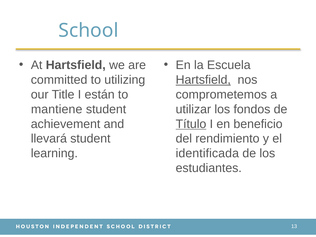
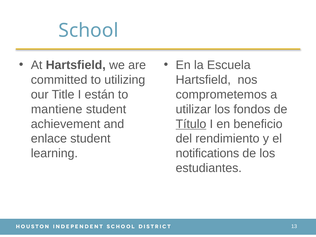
Hartsfield at (203, 80) underline: present -> none
llevará: llevará -> enlace
identificada: identificada -> notifications
